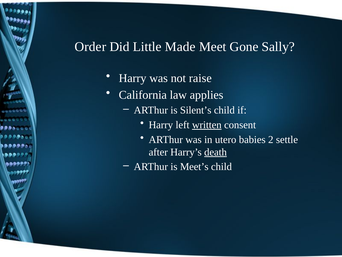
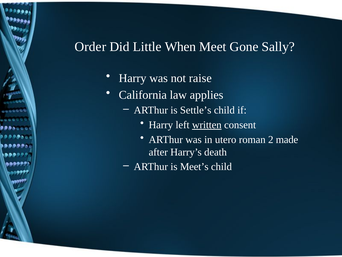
Made: Made -> When
Silent’s: Silent’s -> Settle’s
babies: babies -> roman
settle: settle -> made
death underline: present -> none
